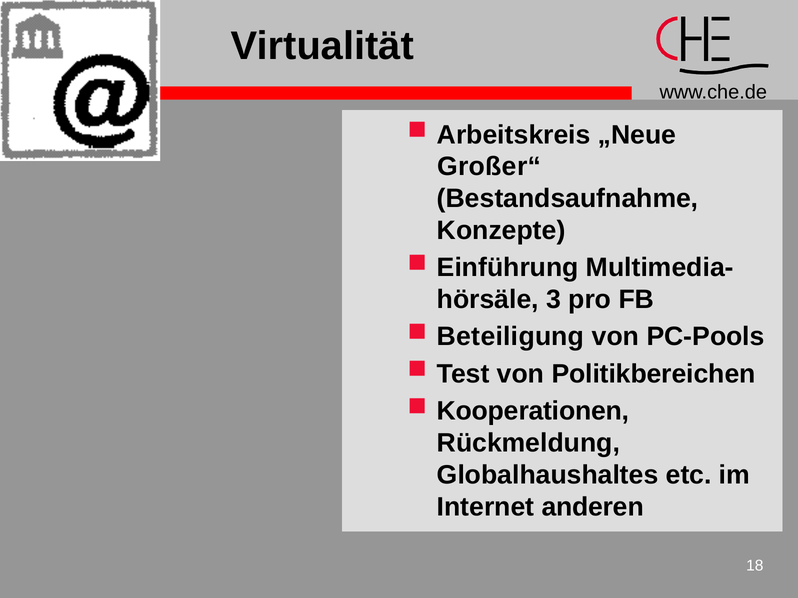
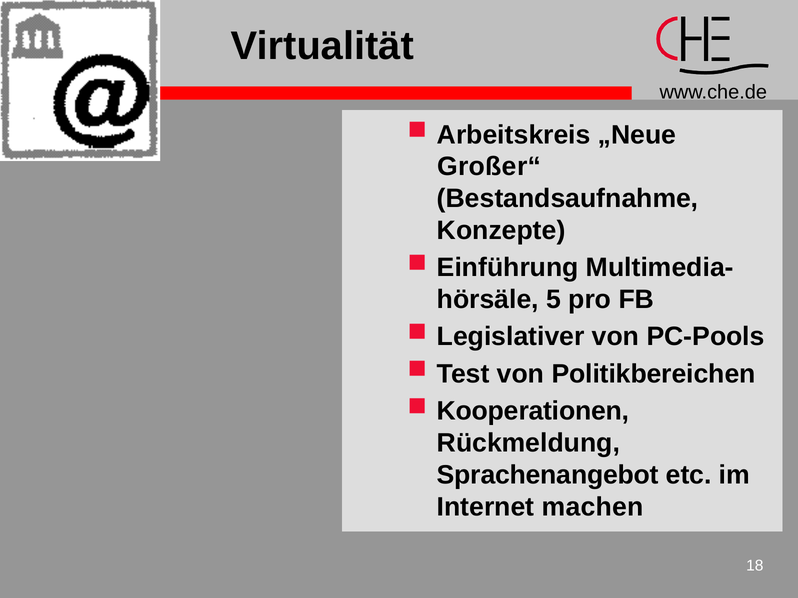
3: 3 -> 5
Beteiligung: Beteiligung -> Legislativer
Globalhaushaltes: Globalhaushaltes -> Sprachenangebot
anderen: anderen -> machen
